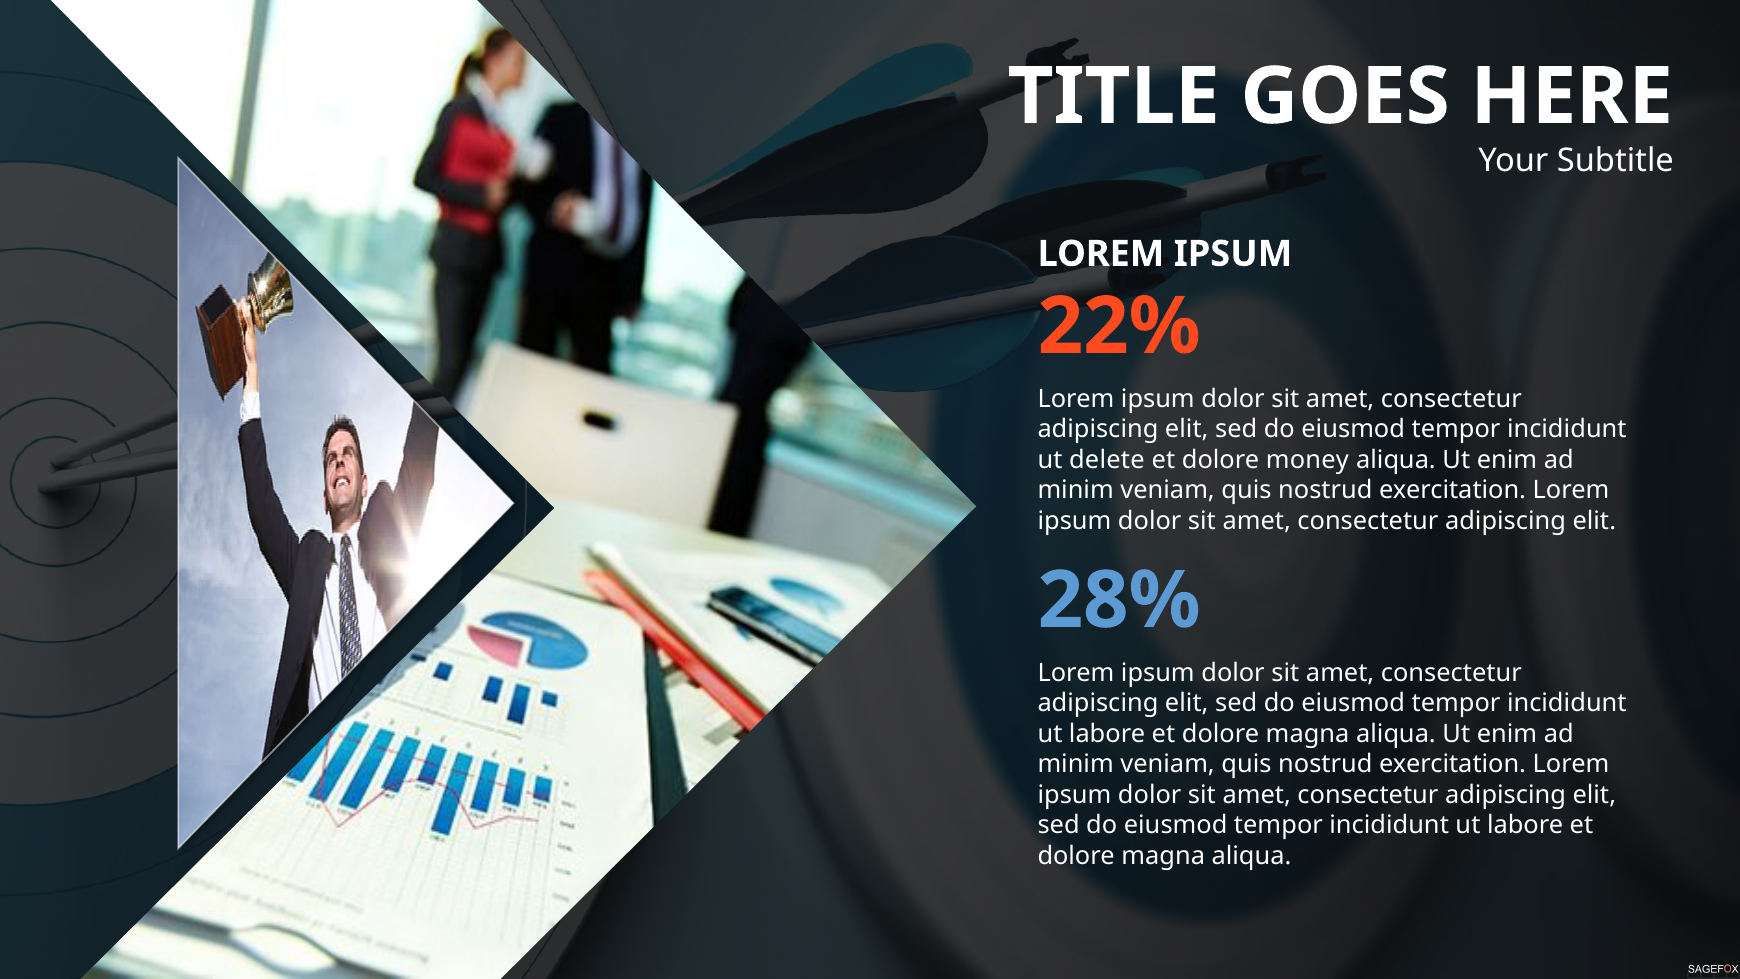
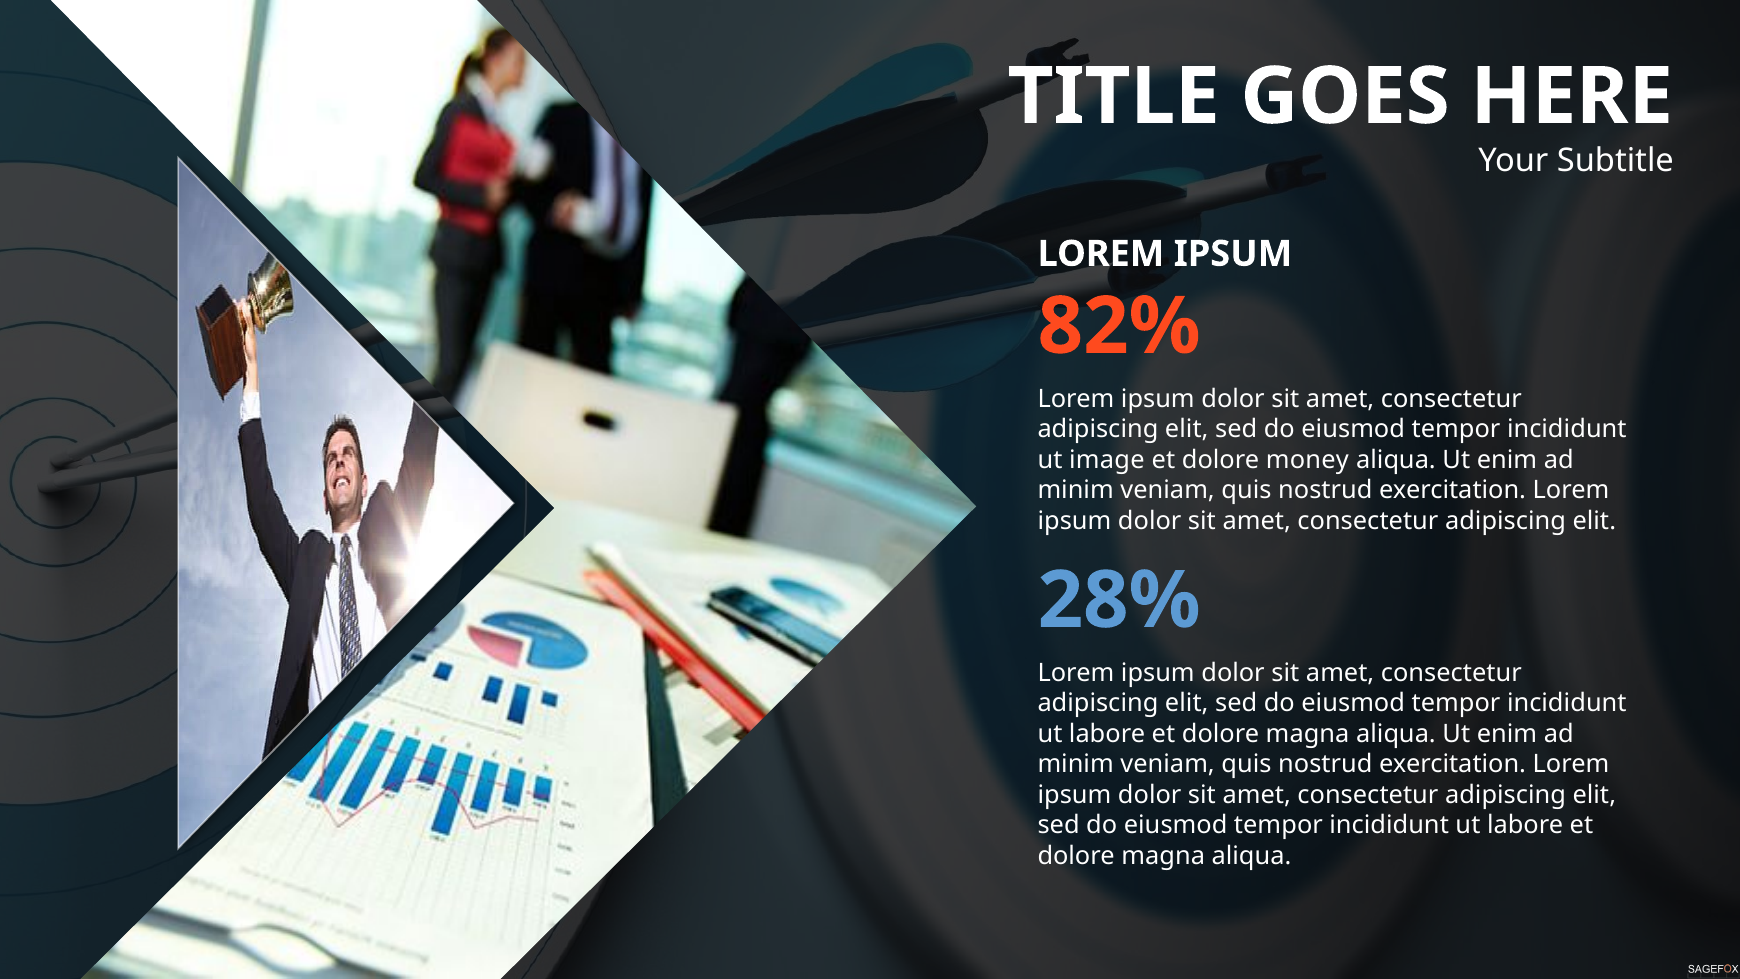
22%: 22% -> 82%
delete: delete -> image
